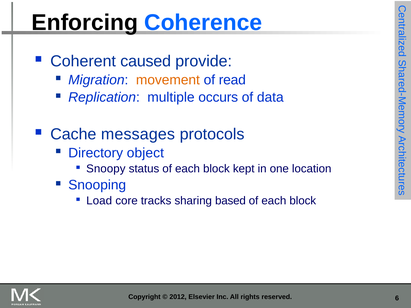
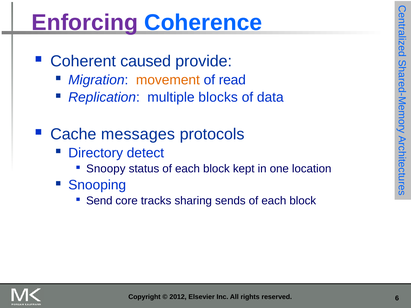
Enforcing colour: black -> purple
occurs: occurs -> blocks
object: object -> detect
Load: Load -> Send
based: based -> sends
